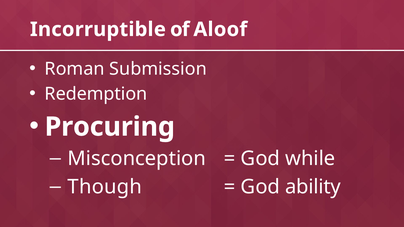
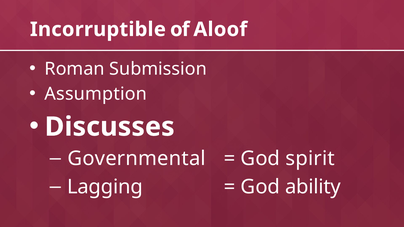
Redemption: Redemption -> Assumption
Procuring: Procuring -> Discusses
Misconception: Misconception -> Governmental
while: while -> spirit
Though: Though -> Lagging
